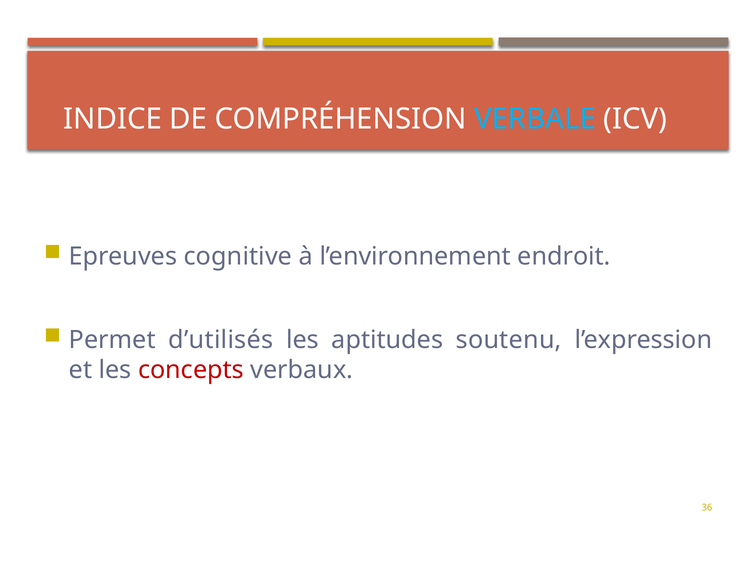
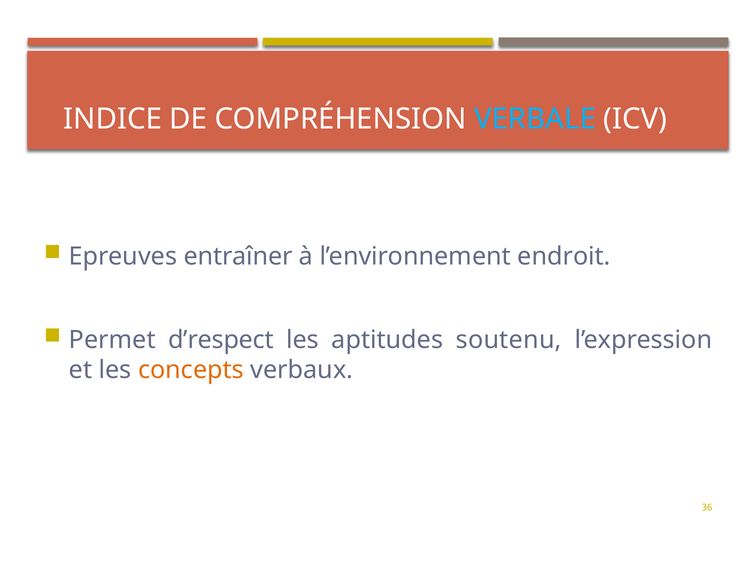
cognitive: cognitive -> entraîner
d’utilisés: d’utilisés -> d’respect
concepts colour: red -> orange
